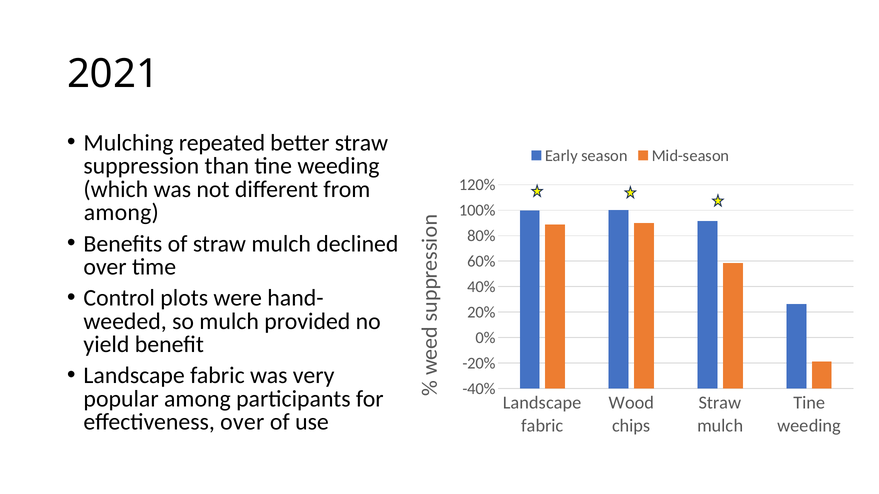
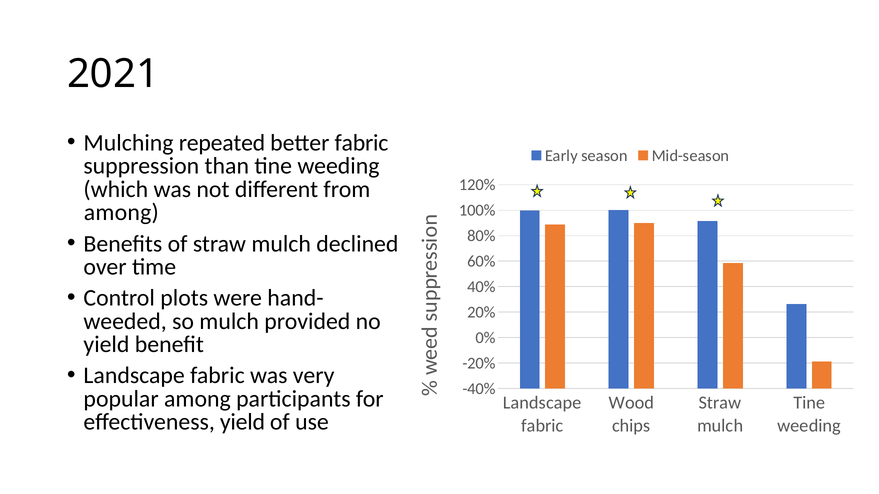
better straw: straw -> fabric
effectiveness over: over -> yield
